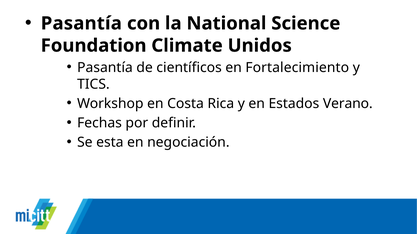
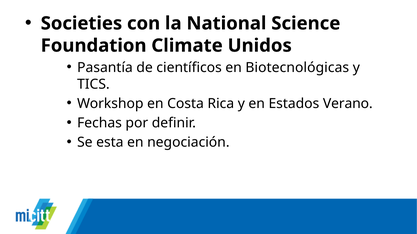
Pasantía at (81, 23): Pasantía -> Societies
Fortalecimiento: Fortalecimiento -> Biotecnológicas
